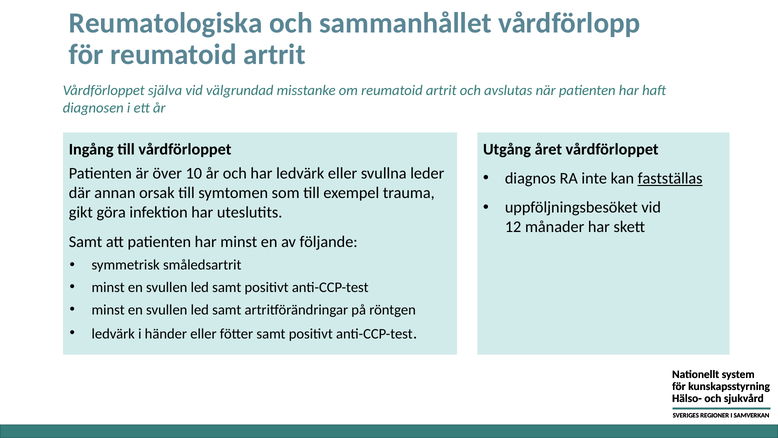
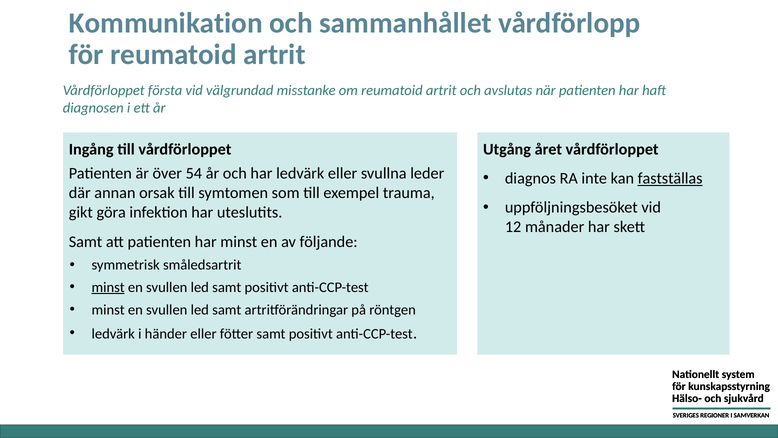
Reumatologiska: Reumatologiska -> Kommunikation
själva: själva -> första
10: 10 -> 54
minst at (108, 287) underline: none -> present
